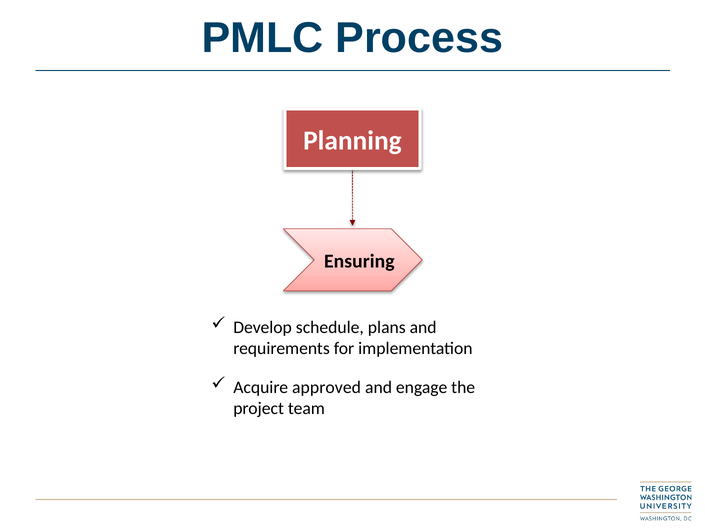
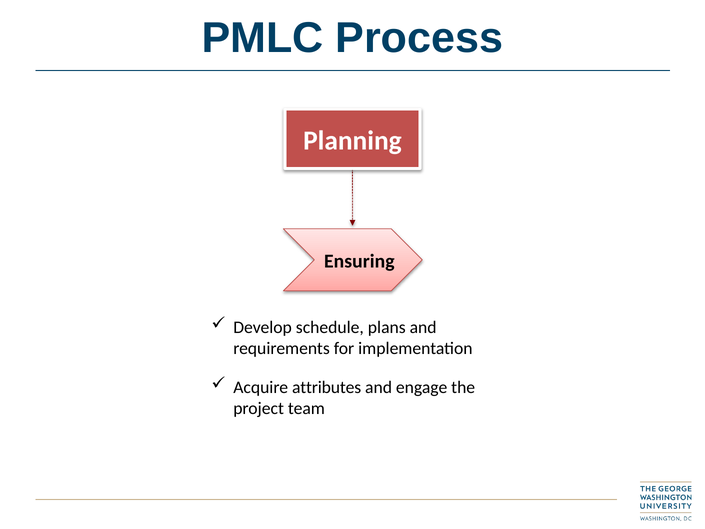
approved: approved -> attributes
